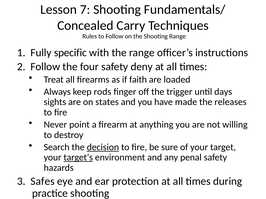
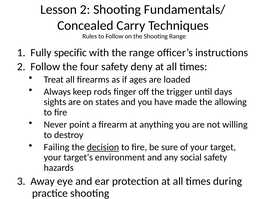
Lesson 7: 7 -> 2
faith: faith -> ages
releases: releases -> allowing
Search: Search -> Failing
target’s underline: present -> none
penal: penal -> social
Safes: Safes -> Away
